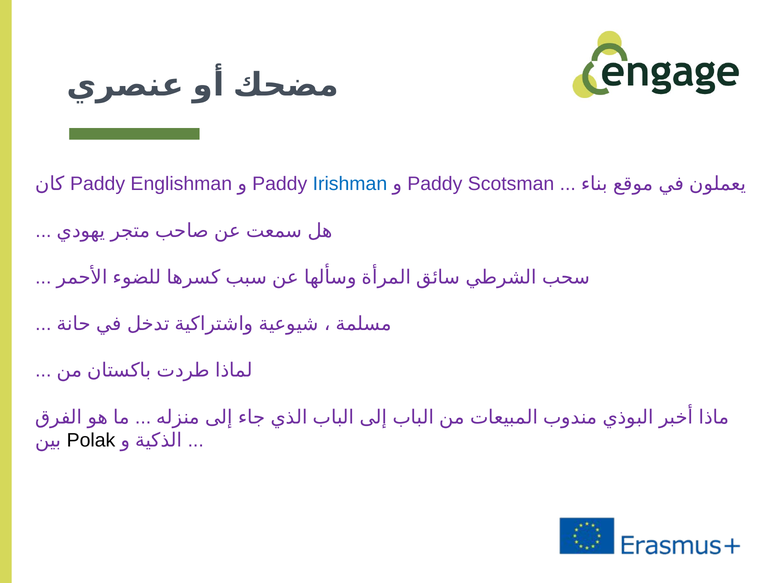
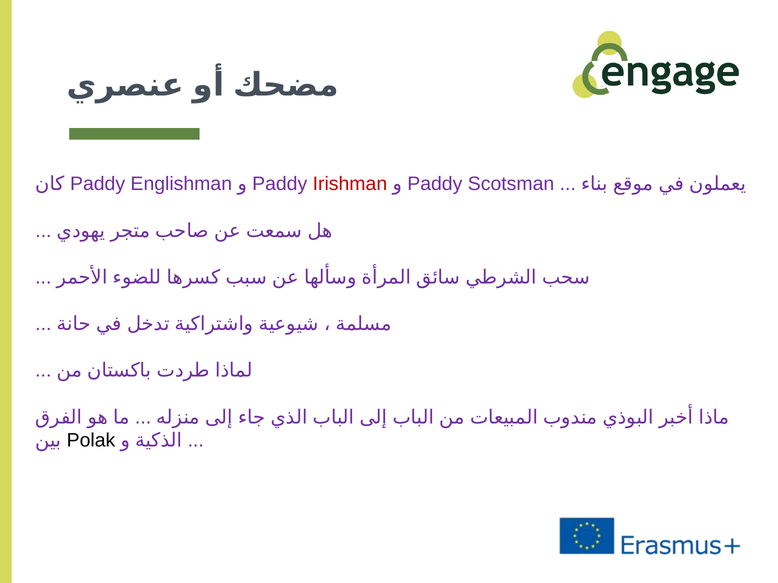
Irishman colour: blue -> red
